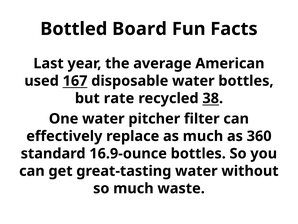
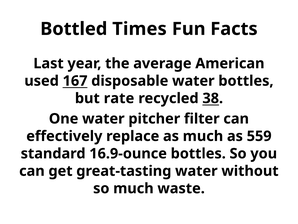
Board: Board -> Times
360: 360 -> 559
